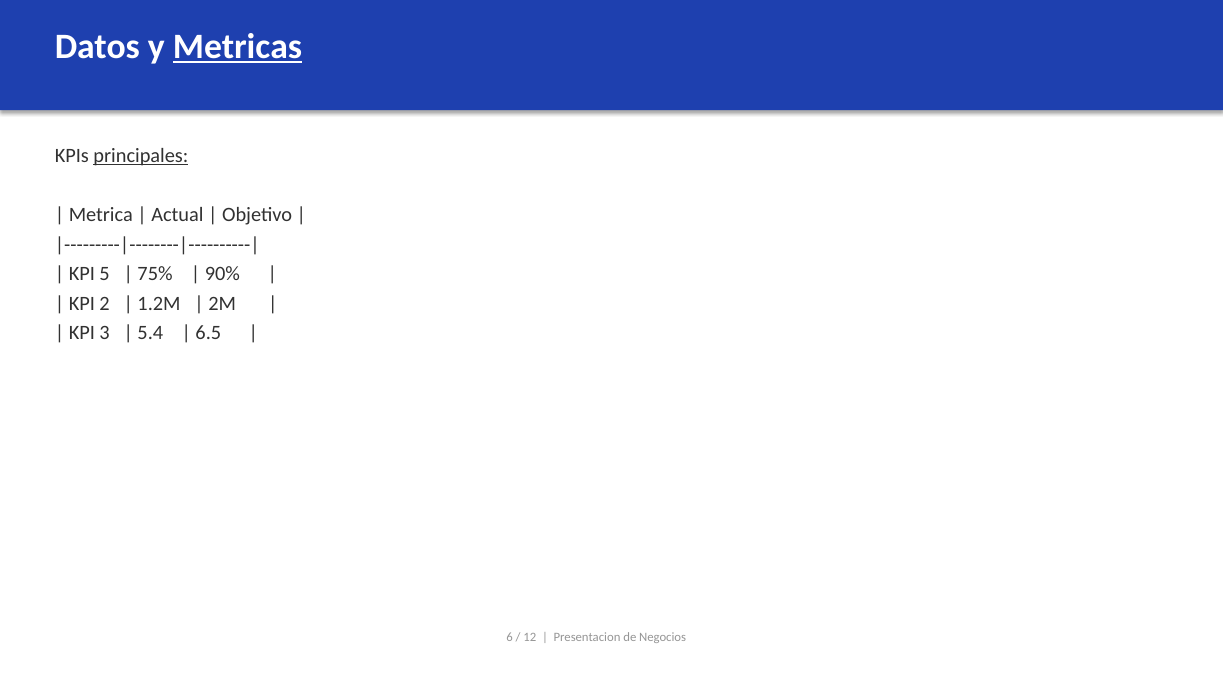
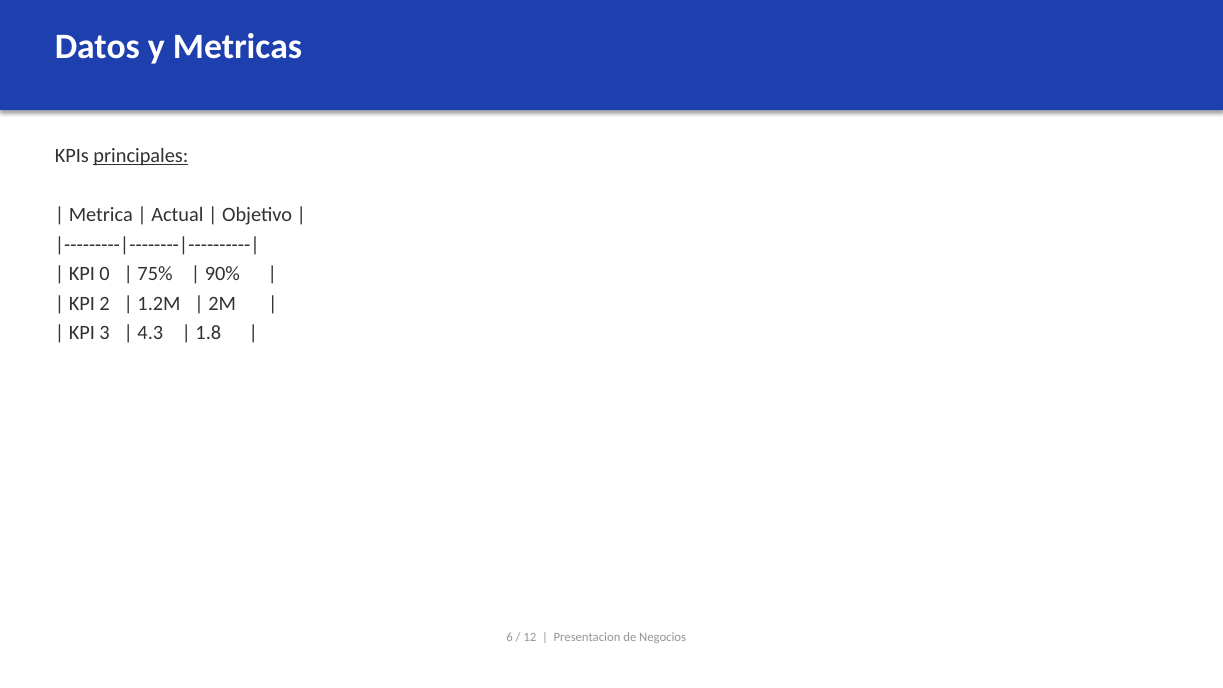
Metricas underline: present -> none
5: 5 -> 0
5.4: 5.4 -> 4.3
6.5: 6.5 -> 1.8
